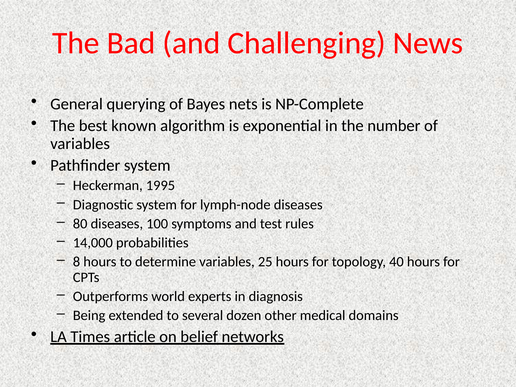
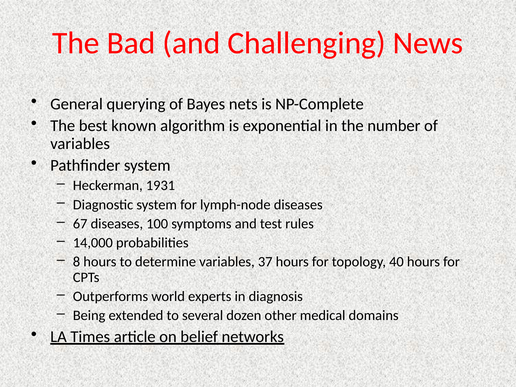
1995: 1995 -> 1931
80: 80 -> 67
25: 25 -> 37
